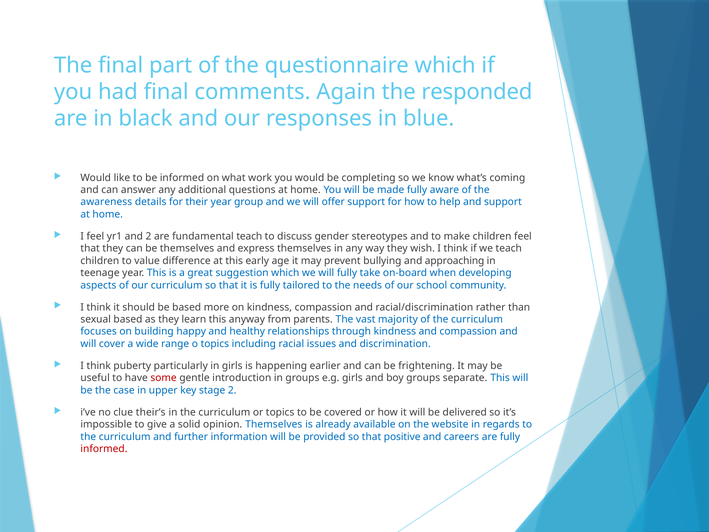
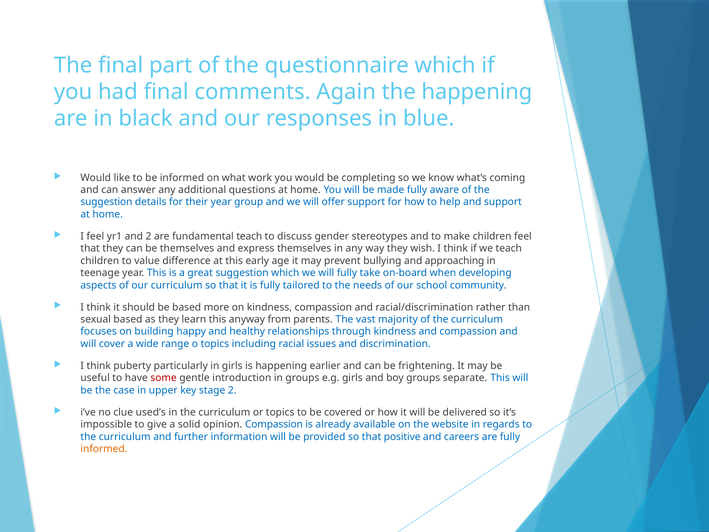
the responded: responded -> happening
awareness at (106, 202): awareness -> suggestion
their’s: their’s -> used’s
opinion Themselves: Themselves -> Compassion
informed at (104, 449) colour: red -> orange
